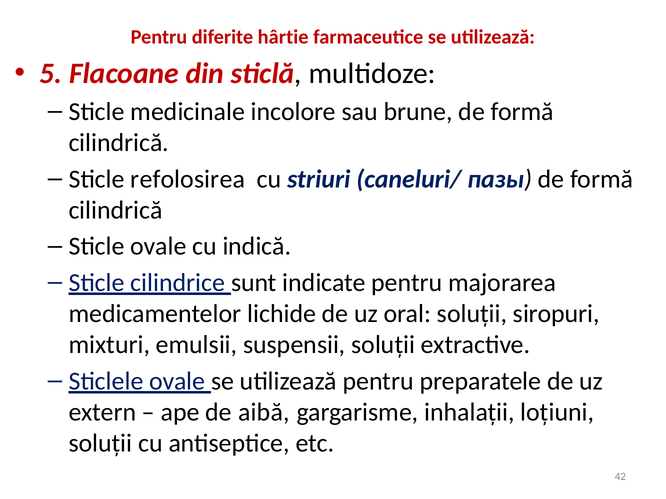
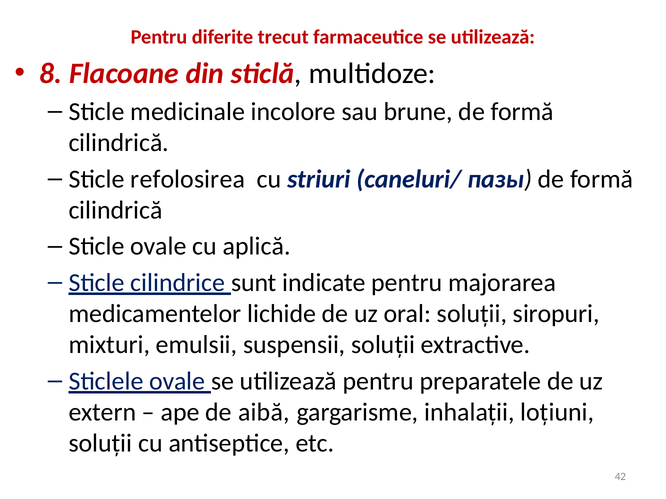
hârtie: hârtie -> trecut
5: 5 -> 8
indică: indică -> aplică
